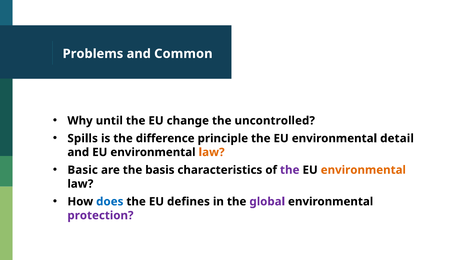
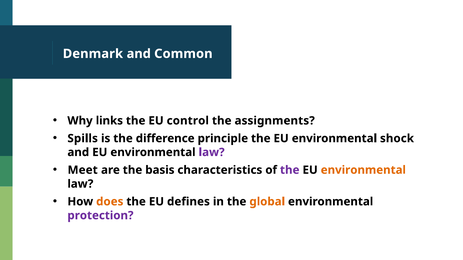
Problems: Problems -> Denmark
until: until -> links
change: change -> control
uncontrolled: uncontrolled -> assignments
detail: detail -> shock
law at (212, 153) colour: orange -> purple
Basic: Basic -> Meet
does colour: blue -> orange
global colour: purple -> orange
